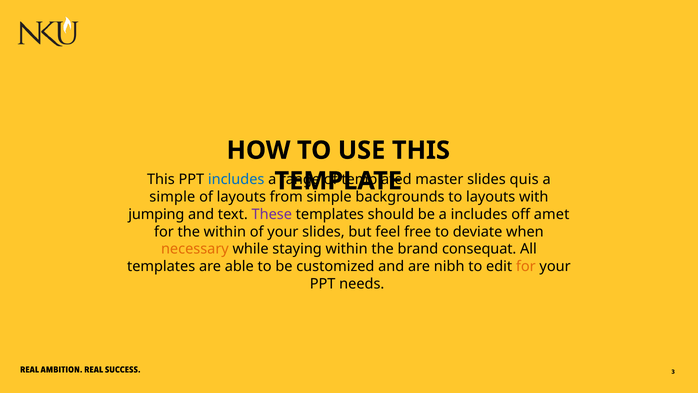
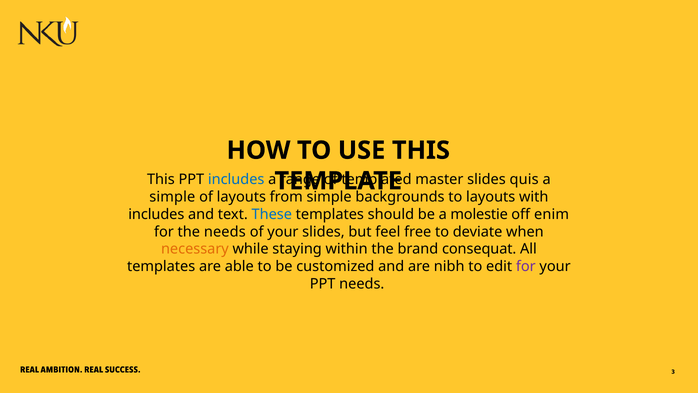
jumping at (156, 214): jumping -> includes
These colour: purple -> blue
a includes: includes -> molestie
amet: amet -> enim
the within: within -> needs
for at (526, 266) colour: orange -> purple
